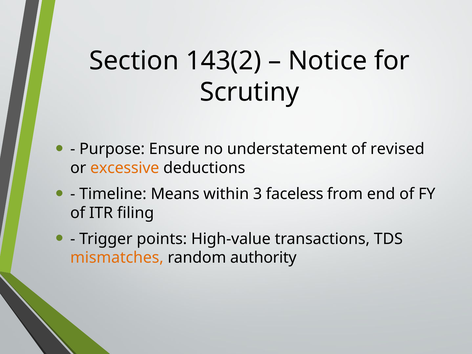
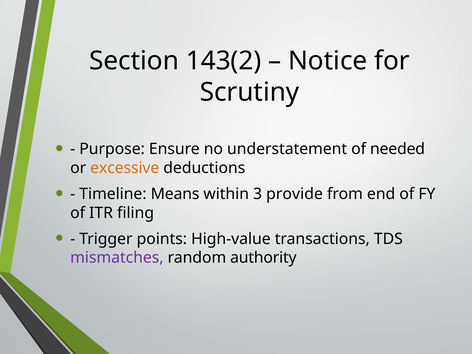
revised: revised -> needed
faceless: faceless -> provide
mismatches colour: orange -> purple
